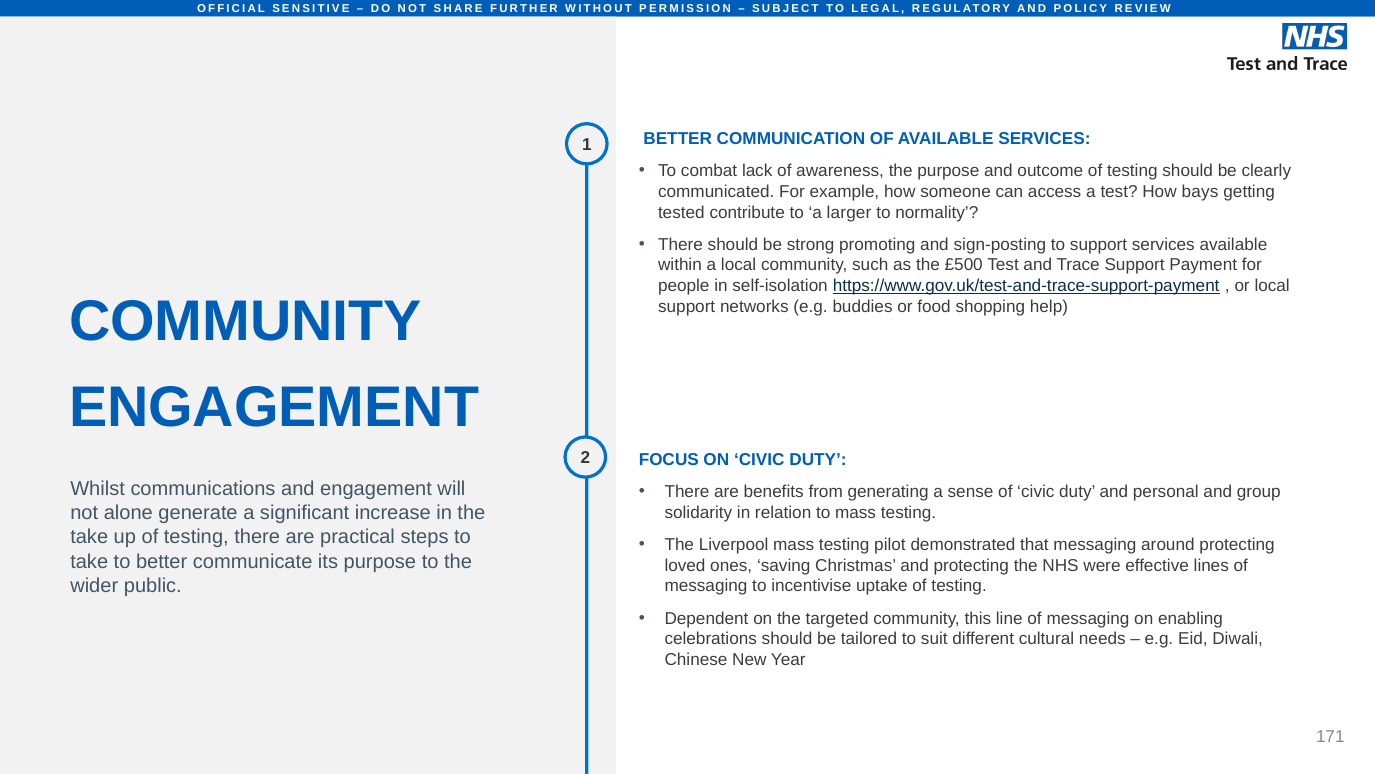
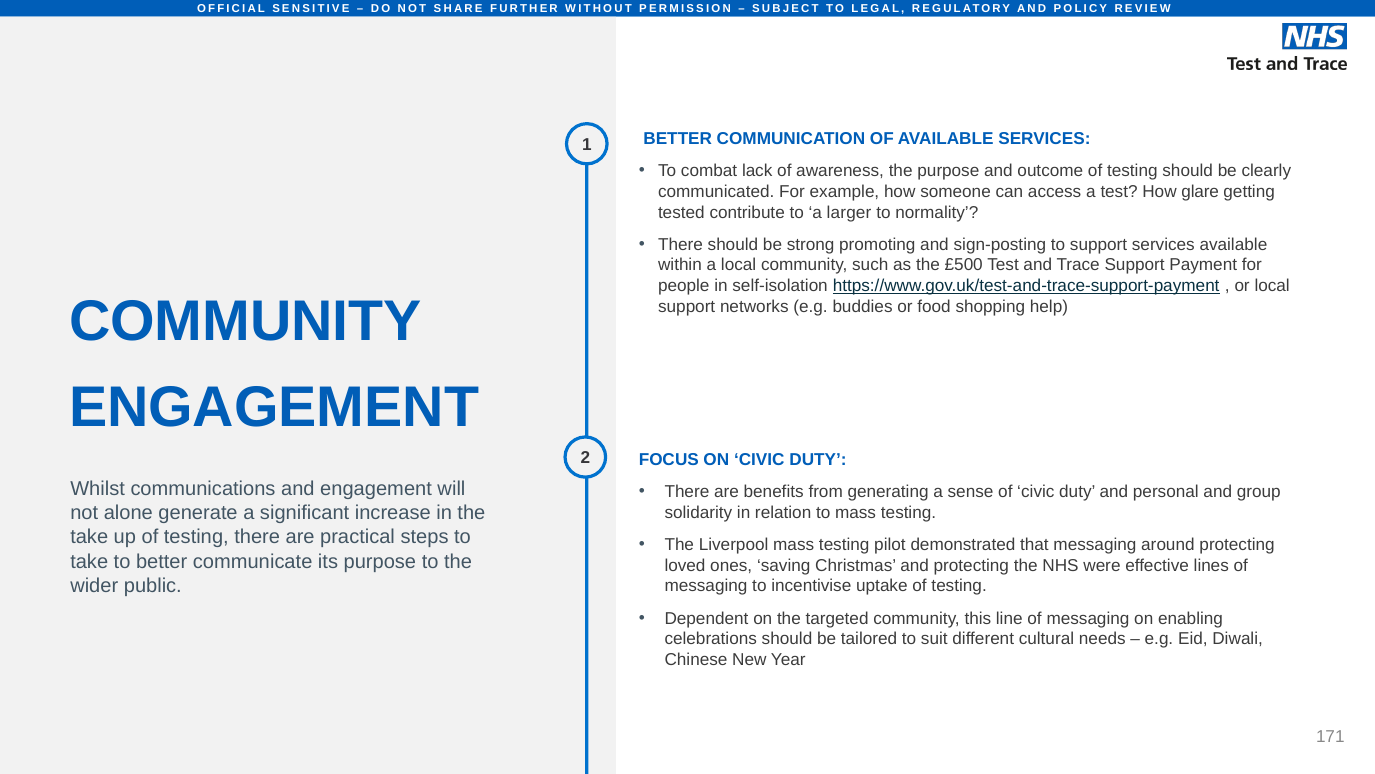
bays: bays -> glare
